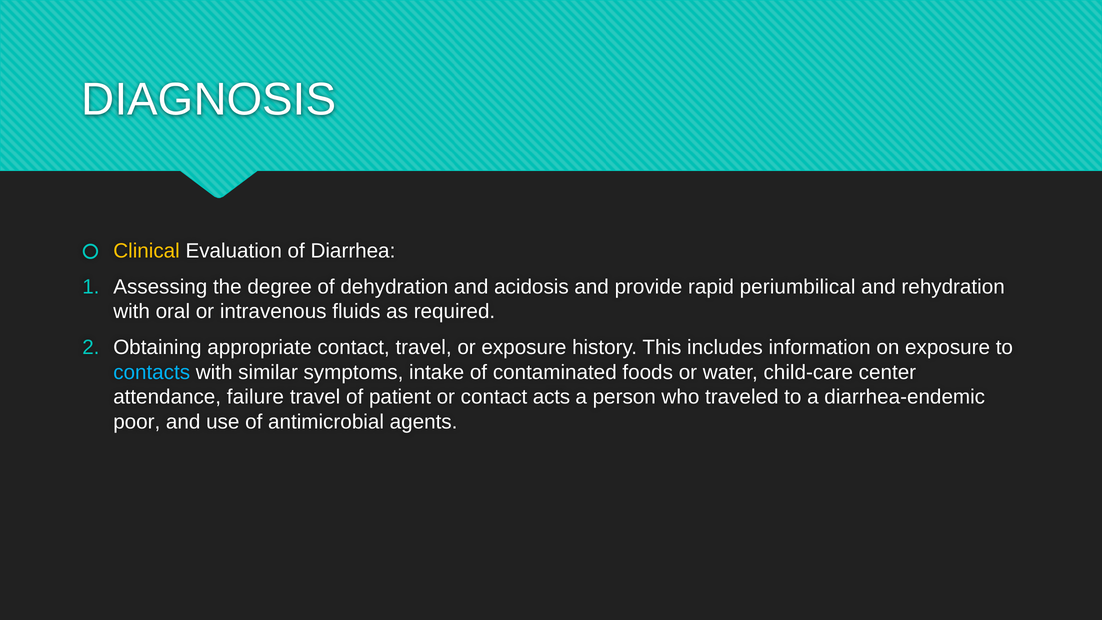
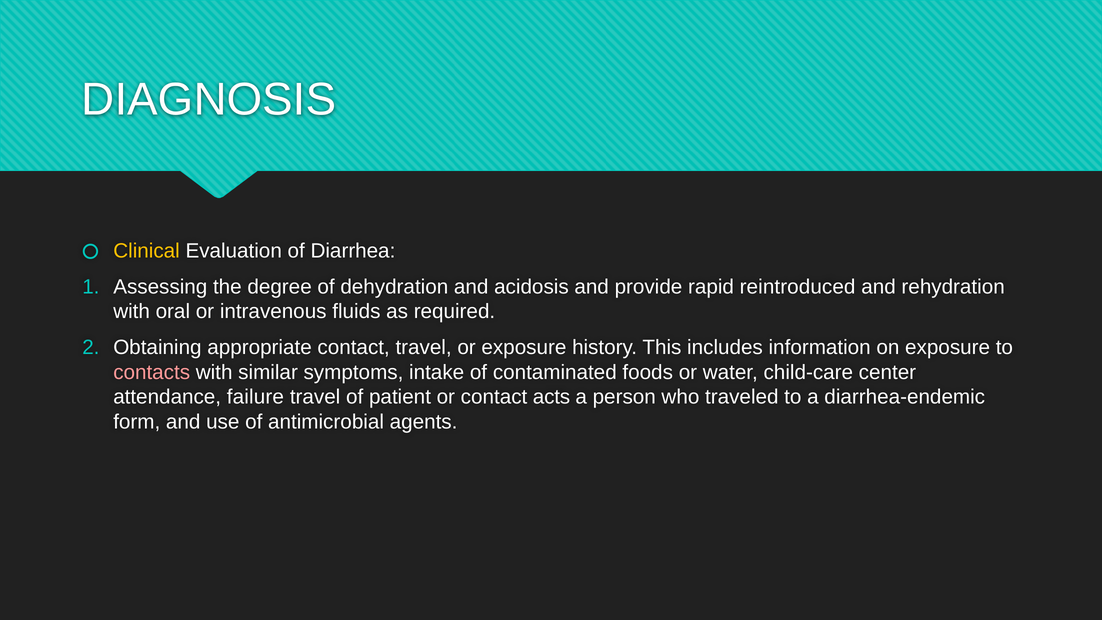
periumbilical: periumbilical -> reintroduced
contacts colour: light blue -> pink
poor: poor -> form
